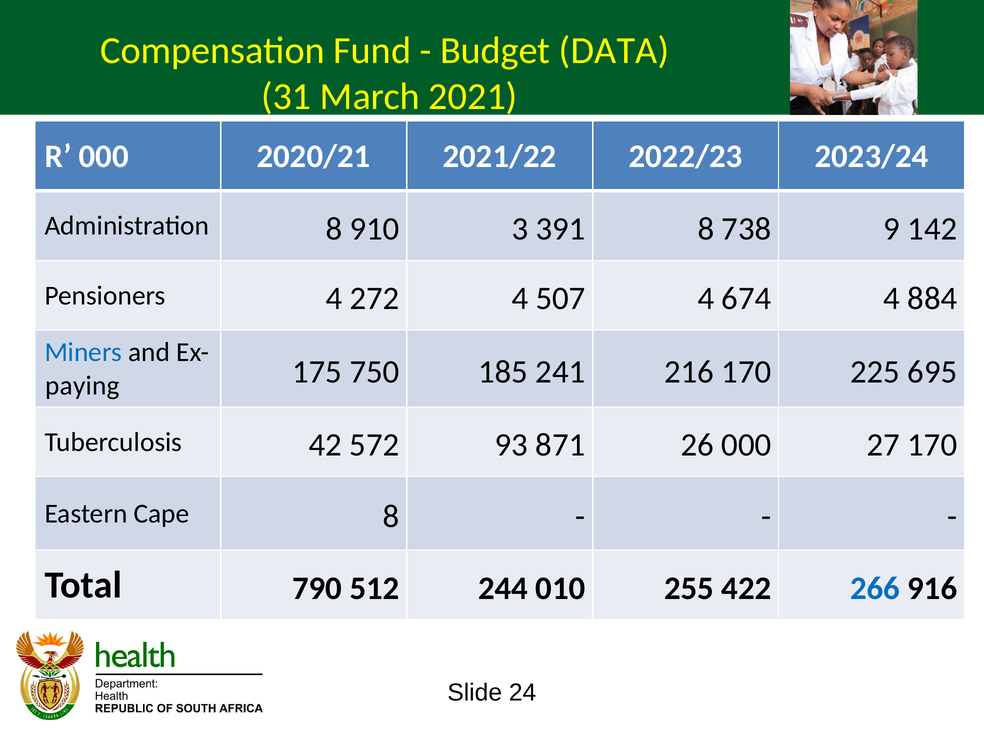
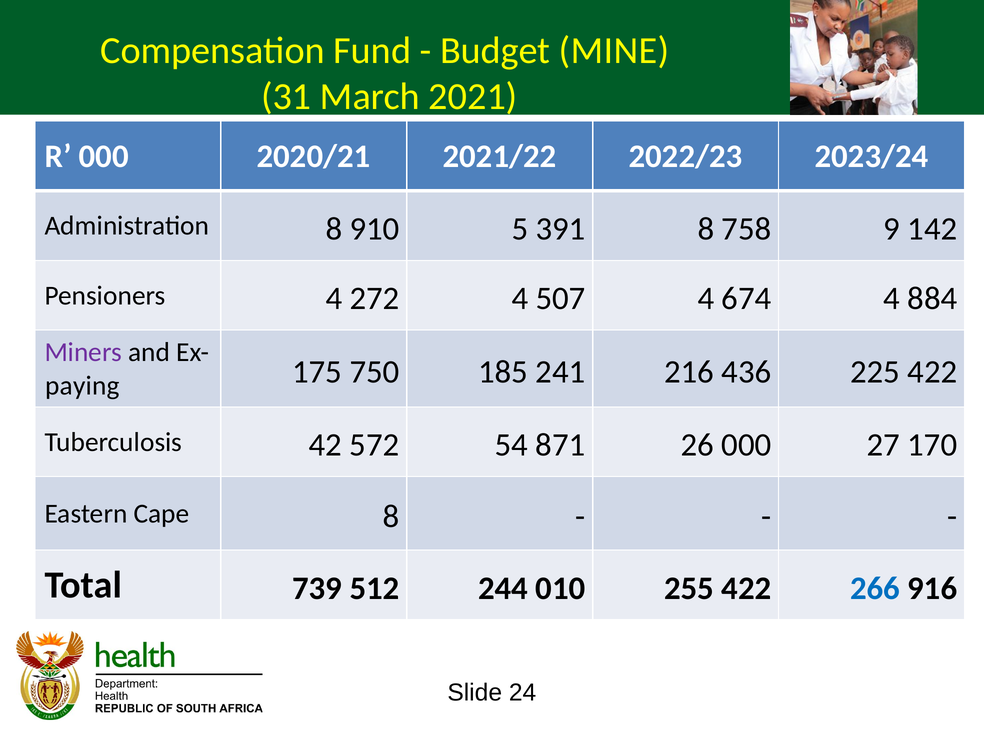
DATA: DATA -> MINE
3: 3 -> 5
738: 738 -> 758
Miners colour: blue -> purple
216 170: 170 -> 436
225 695: 695 -> 422
93: 93 -> 54
790: 790 -> 739
